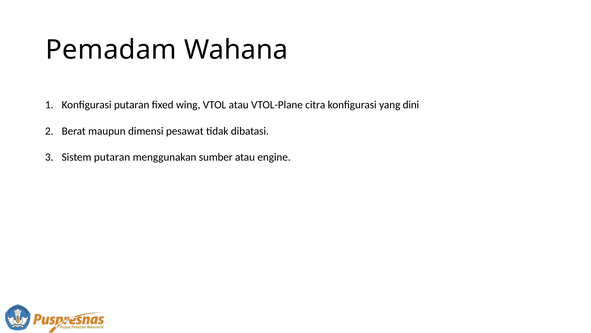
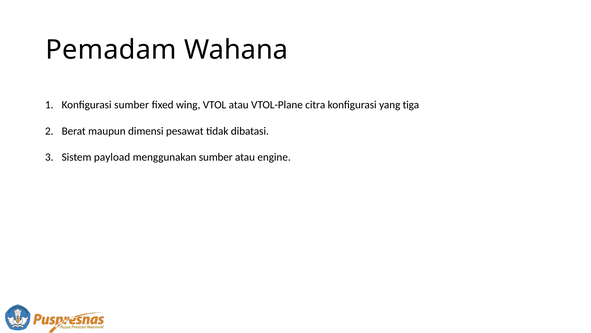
Konfigurasi putaran: putaran -> sumber
dini: dini -> tiga
Sistem putaran: putaran -> payload
